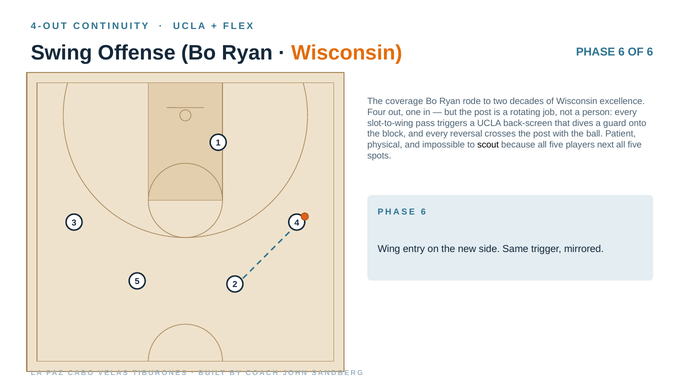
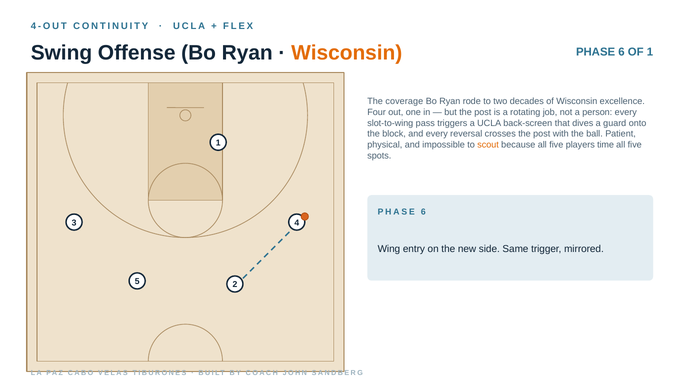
OF 6: 6 -> 1
scout colour: black -> orange
next: next -> time
